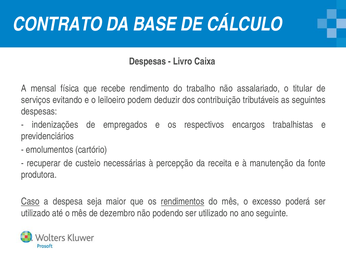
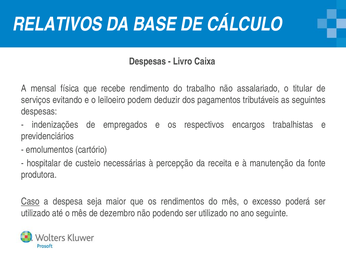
CONTRATO: CONTRATO -> RELATIVOS
contribuição: contribuição -> pagamentos
recuperar: recuperar -> hospitalar
rendimentos underline: present -> none
